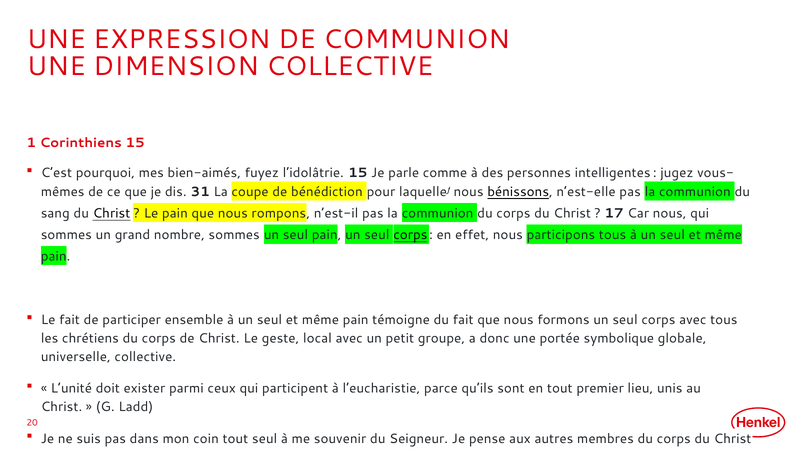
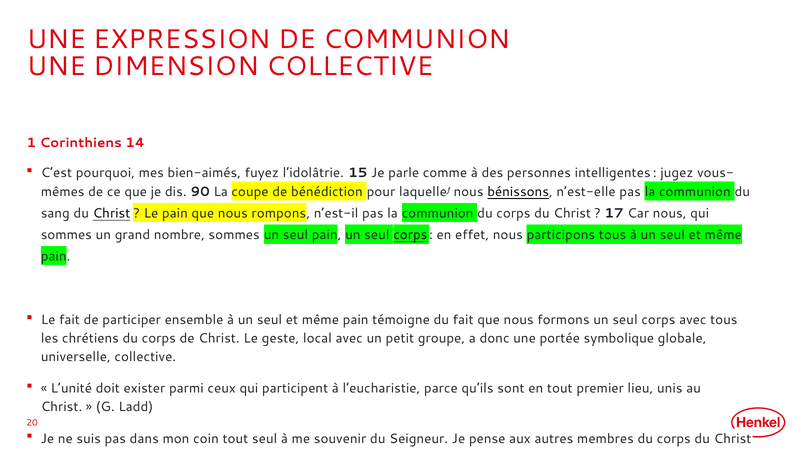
Corinthiens 15: 15 -> 14
31: 31 -> 90
